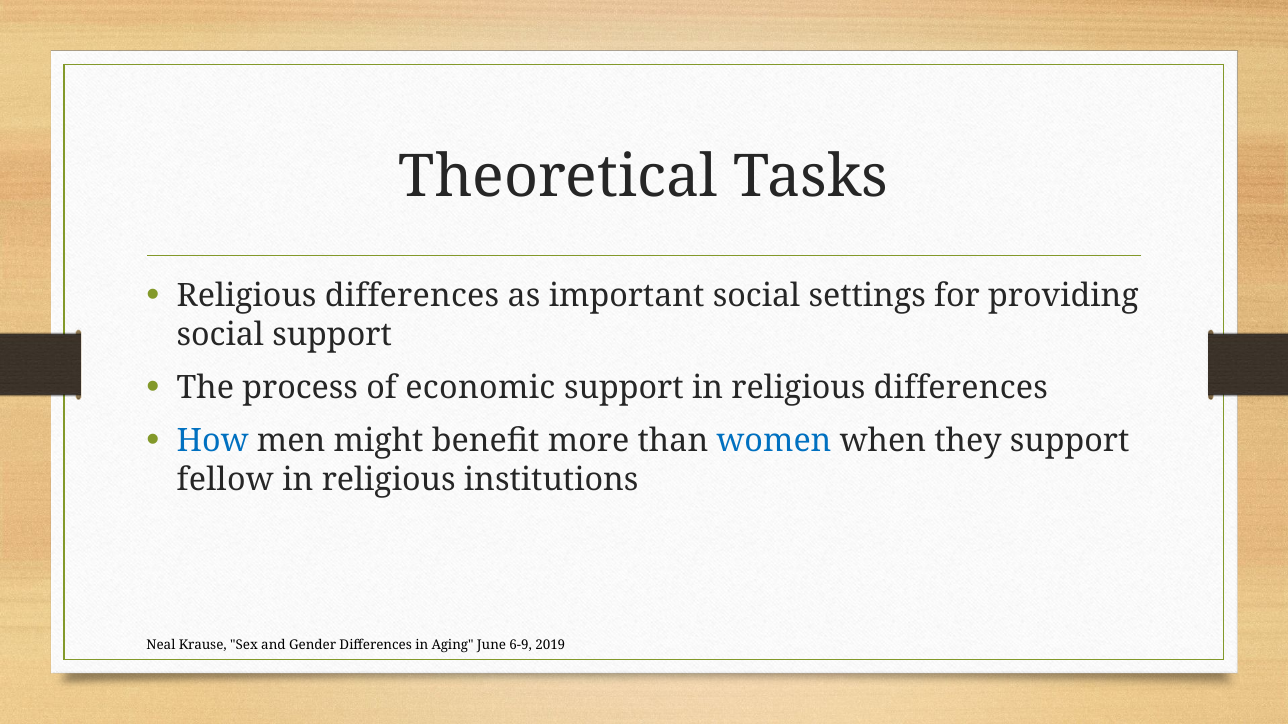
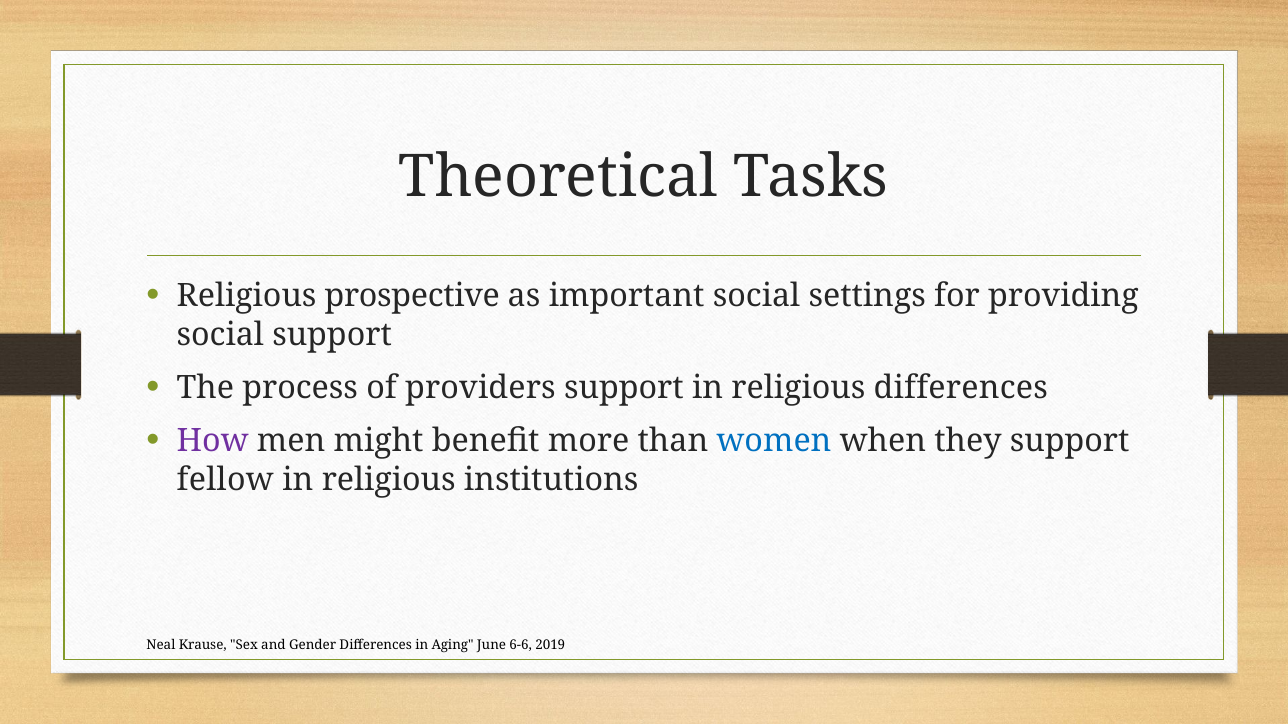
differences at (412, 297): differences -> prospective
economic: economic -> providers
How colour: blue -> purple
6-9: 6-9 -> 6-6
